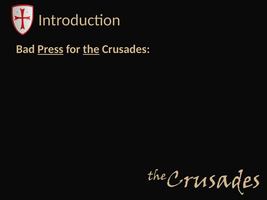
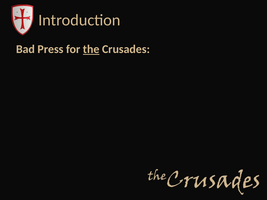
Press underline: present -> none
